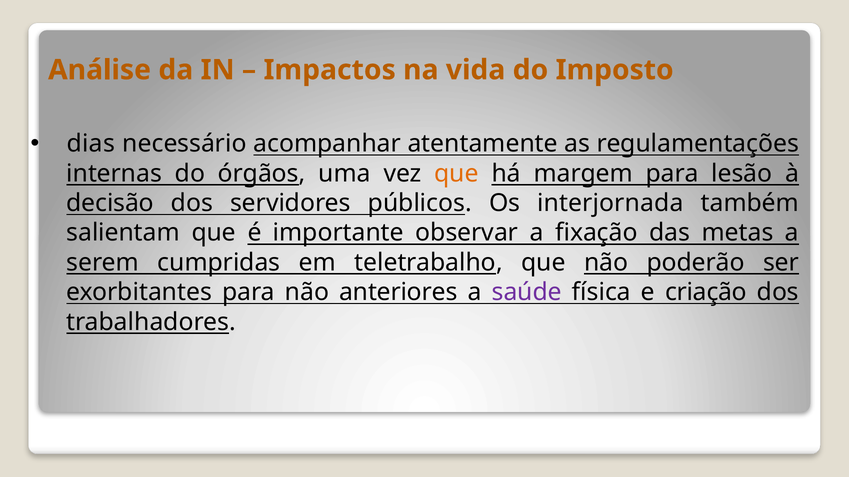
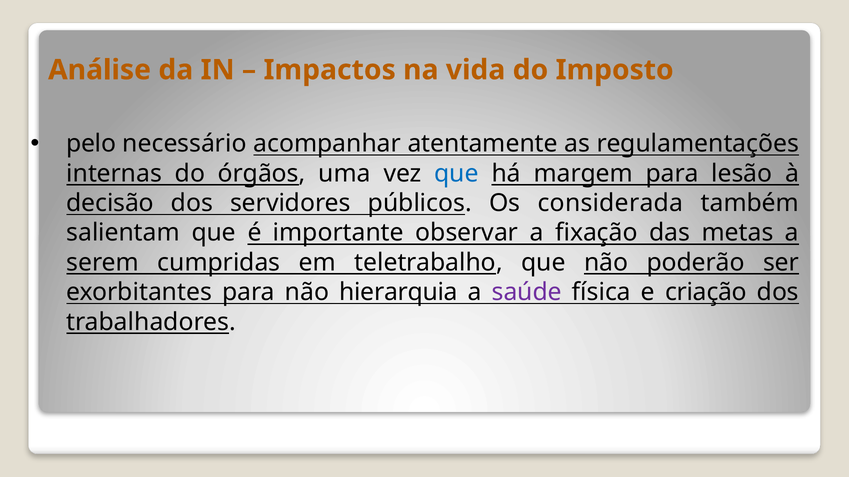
dias: dias -> pelo
que at (456, 174) colour: orange -> blue
interjornada: interjornada -> considerada
anteriores: anteriores -> hierarquia
